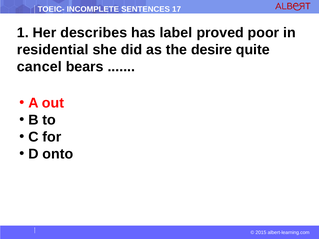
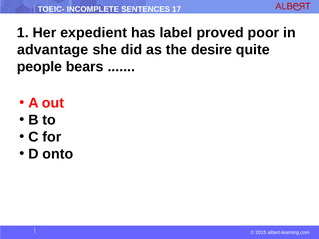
describes: describes -> expedient
residential: residential -> advantage
cancel: cancel -> people
